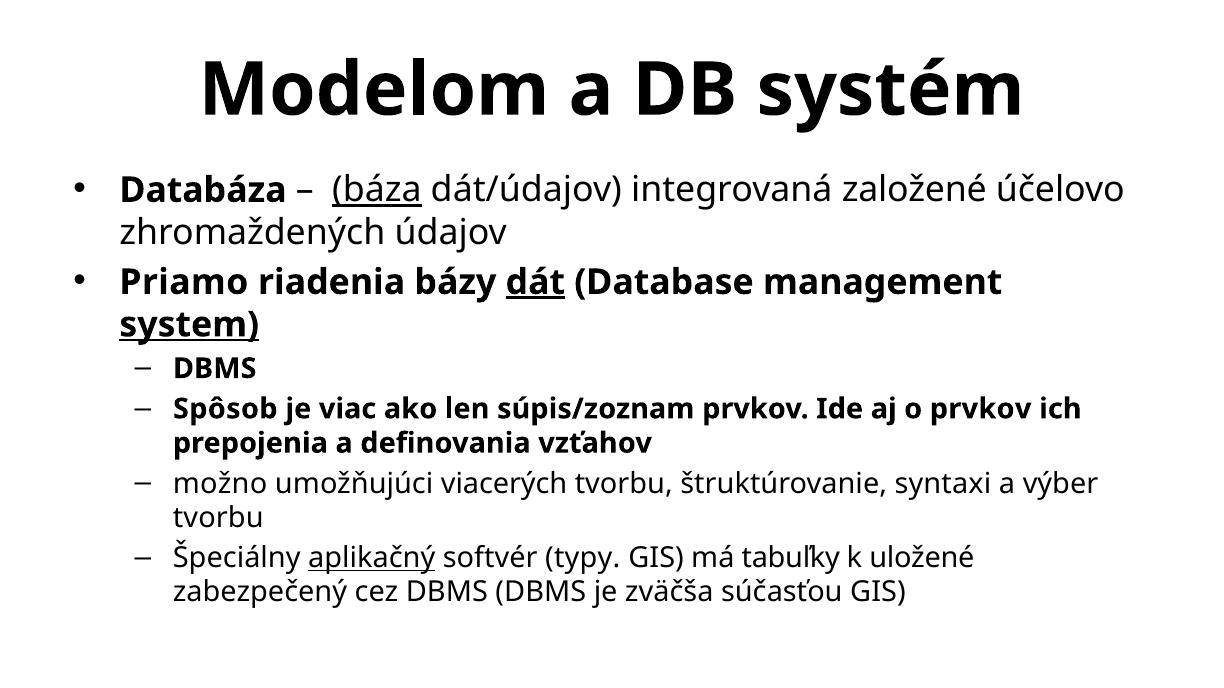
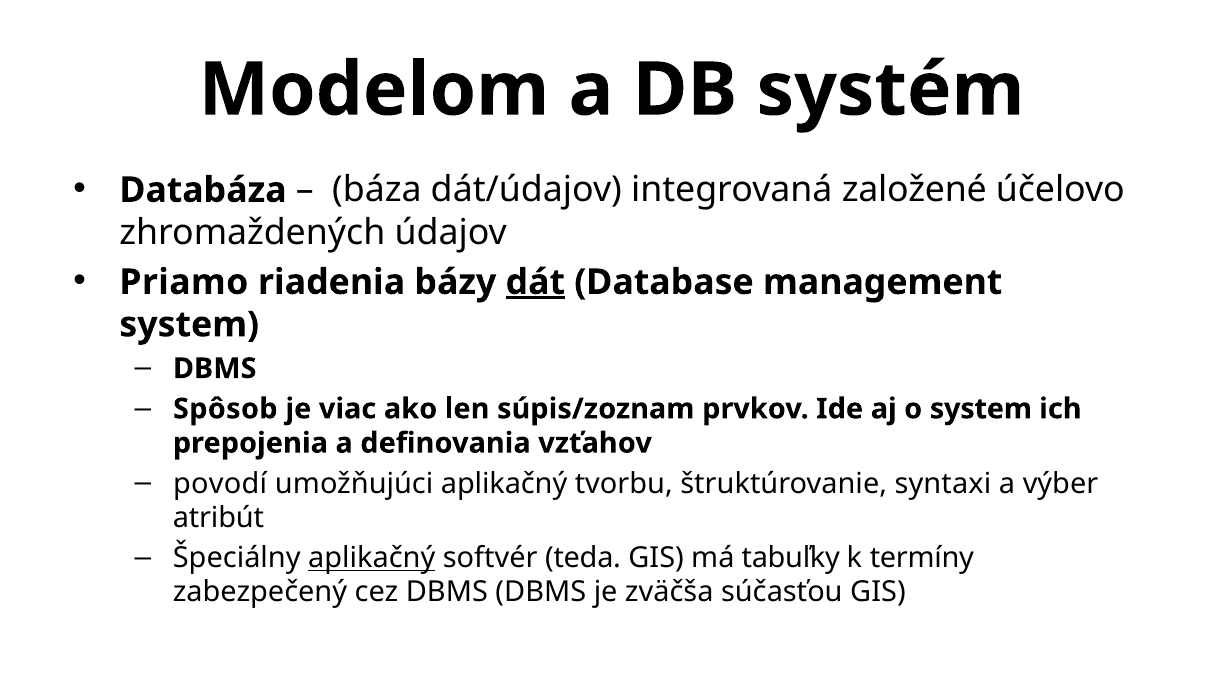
báza underline: present -> none
system at (189, 325) underline: present -> none
o prvkov: prvkov -> system
možno: možno -> povodí
umožňujúci viacerých: viacerých -> aplikačný
tvorbu at (218, 518): tvorbu -> atribút
typy: typy -> teda
uložené: uložené -> termíny
